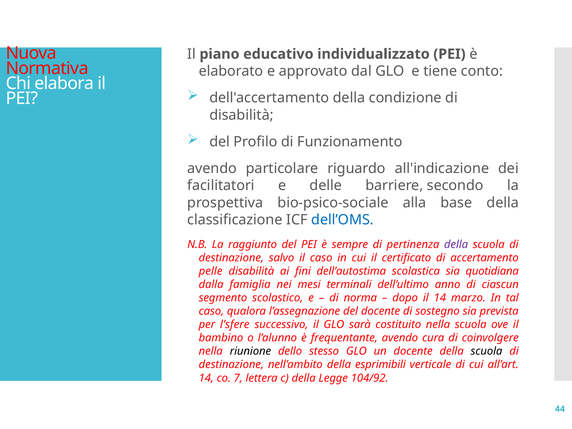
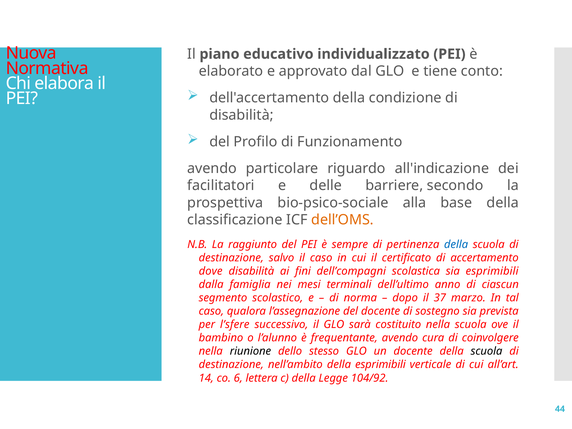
dell’OMS colour: blue -> orange
della at (456, 244) colour: purple -> blue
pelle: pelle -> dove
dell’autostima: dell’autostima -> dell’compagni
sia quotidiana: quotidiana -> esprimibili
il 14: 14 -> 37
7: 7 -> 6
